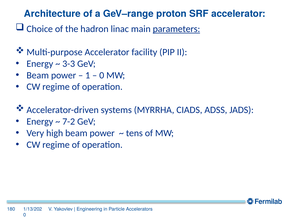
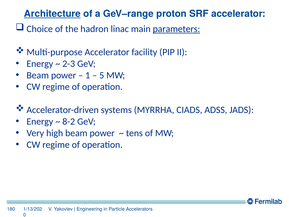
Architecture underline: none -> present
3-3: 3-3 -> 2-3
0 at (102, 75): 0 -> 5
7-2: 7-2 -> 8-2
